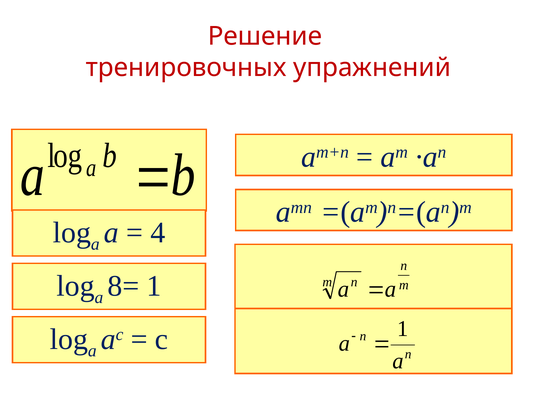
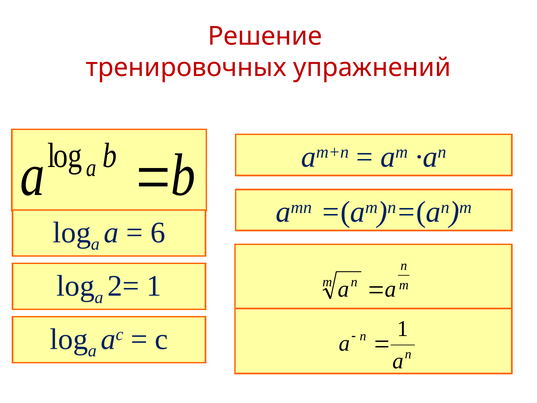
4: 4 -> 6
8=: 8= -> 2=
